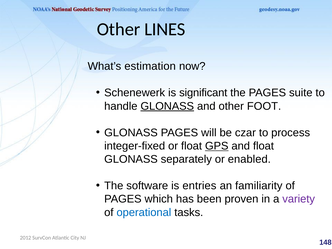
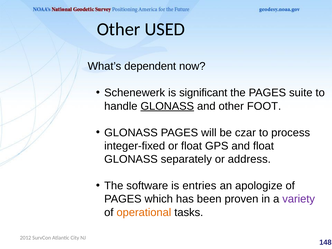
LINES: LINES -> USED
estimation: estimation -> dependent
GPS underline: present -> none
enabled: enabled -> address
familiarity: familiarity -> apologize
operational colour: blue -> orange
